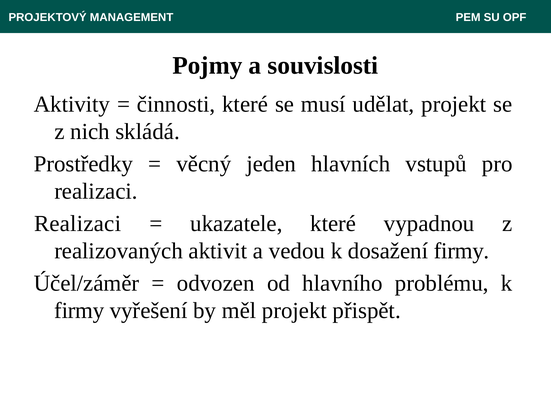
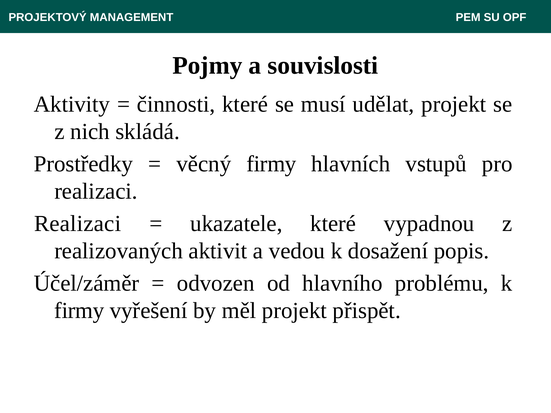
věcný jeden: jeden -> firmy
dosažení firmy: firmy -> popis
